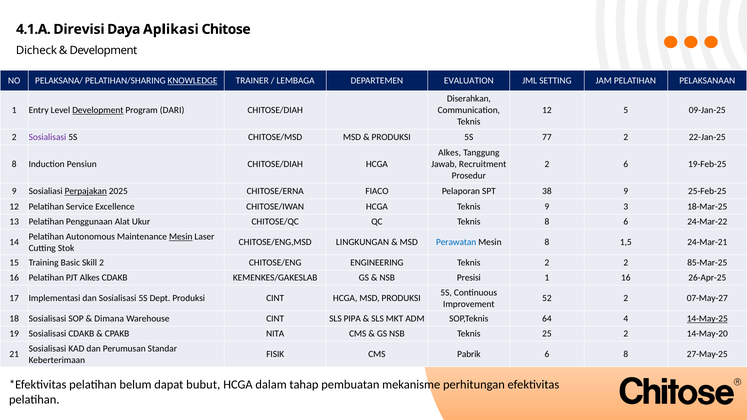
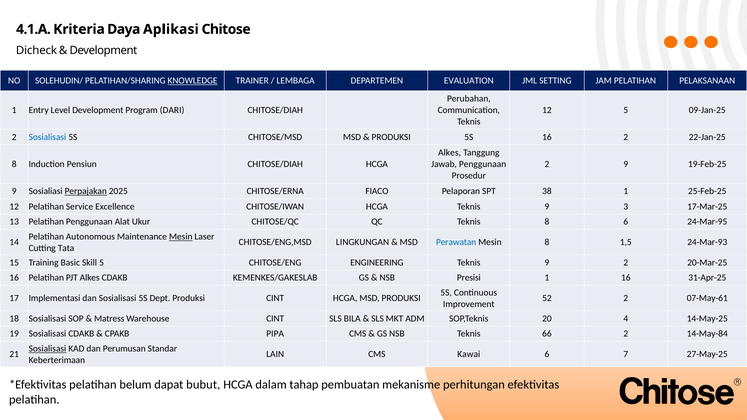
Direvisi: Direvisi -> Kriteria
PELAKSANA/: PELAKSANA/ -> SOLEHUDIN/
Diserahkan: Diserahkan -> Perubahan
Development at (98, 110) underline: present -> none
Sosialisasi at (47, 137) colour: purple -> blue
5S 77: 77 -> 16
Jawab Recruitment: Recruitment -> Penggunaan
2 6: 6 -> 9
38 9: 9 -> 1
18-Mar-25: 18-Mar-25 -> 17-Mar-25
24-Mar-22: 24-Mar-22 -> 24-Mar-95
24-Mar-21: 24-Mar-21 -> 24-Mar-93
Stok: Stok -> Tata
Skill 2: 2 -> 5
ENGINEERING Teknis 2: 2 -> 9
85-Mar-25: 85-Mar-25 -> 20-Mar-25
26-Apr-25: 26-Apr-25 -> 31-Apr-25
07-May-27: 07-May-27 -> 07-May-61
Dimana: Dimana -> Matress
PIPA: PIPA -> BILA
64: 64 -> 20
14-May-25 underline: present -> none
NITA: NITA -> PIPA
25: 25 -> 66
14-May-20: 14-May-20 -> 14-May-84
Sosialisasi at (47, 349) underline: none -> present
FISIK: FISIK -> LAIN
Pabrik: Pabrik -> Kawai
6 8: 8 -> 7
